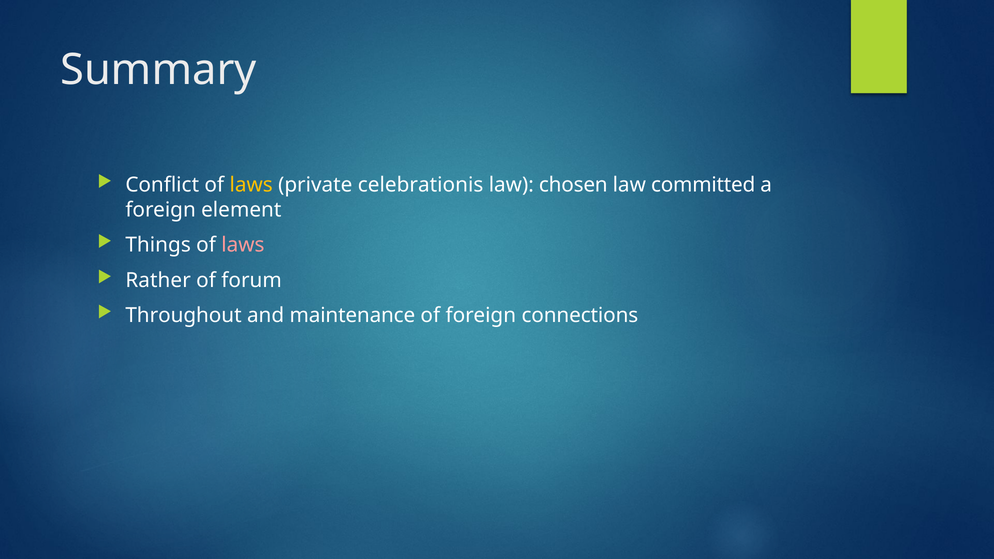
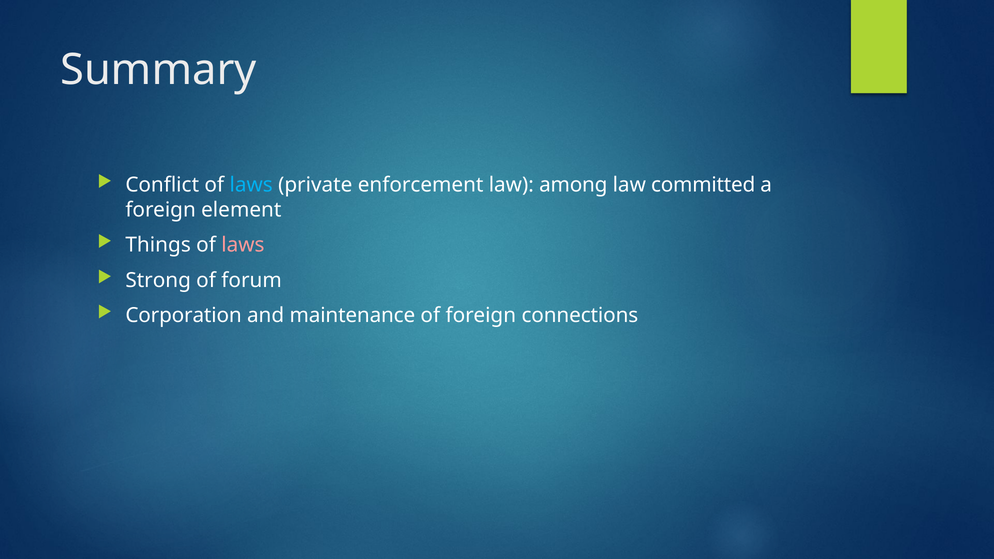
laws at (251, 185) colour: yellow -> light blue
celebrationis: celebrationis -> enforcement
chosen: chosen -> among
Rather: Rather -> Strong
Throughout: Throughout -> Corporation
